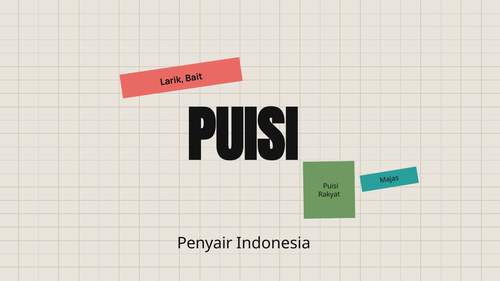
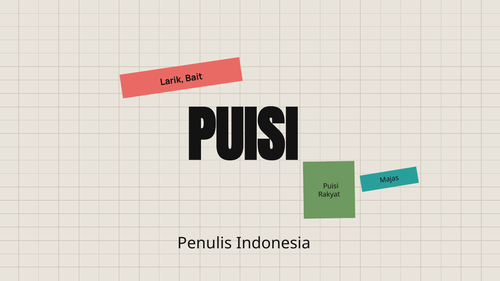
Penyair: Penyair -> Penulis
